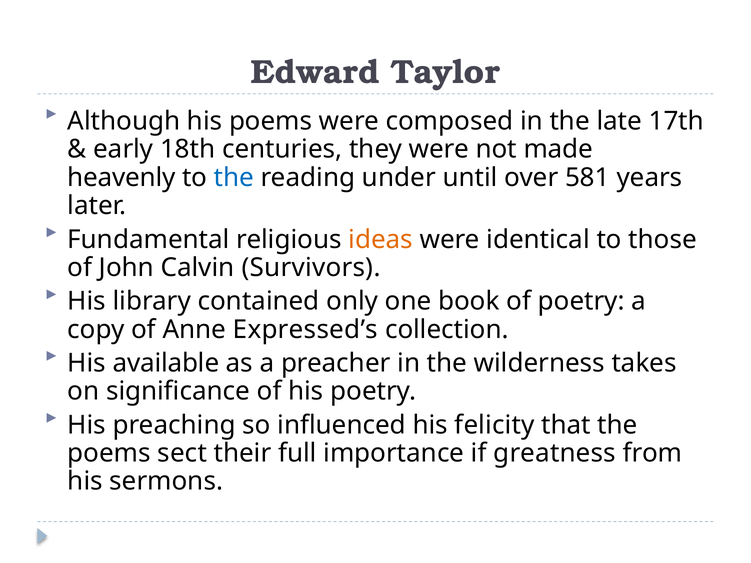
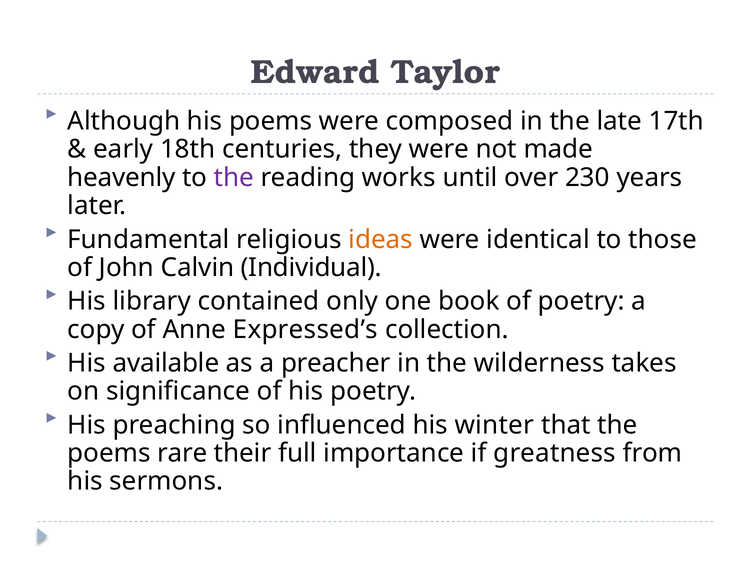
the at (234, 178) colour: blue -> purple
under: under -> works
581: 581 -> 230
Survivors: Survivors -> Individual
felicity: felicity -> winter
sect: sect -> rare
